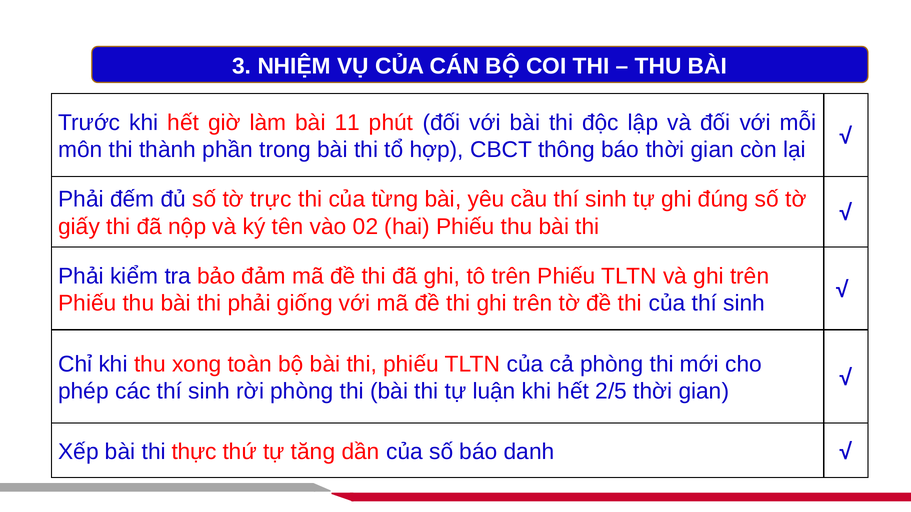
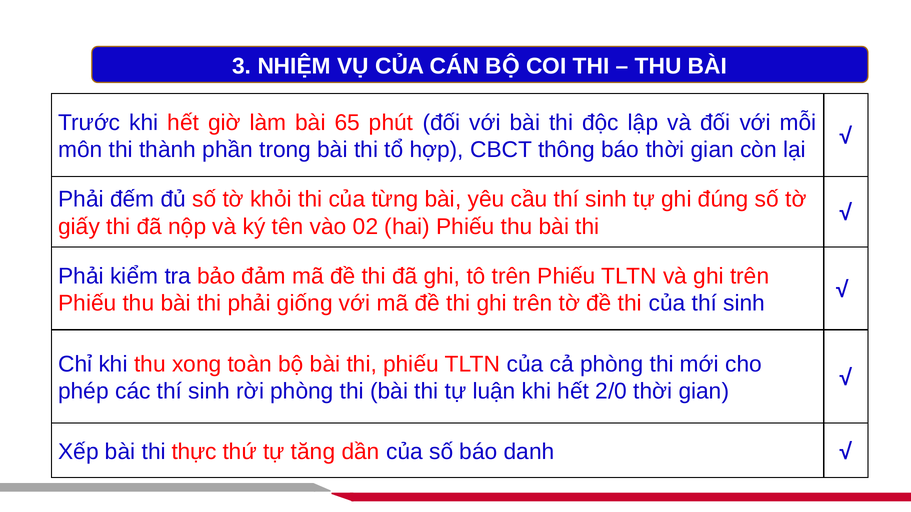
11: 11 -> 65
trực: trực -> khỏi
2/5: 2/5 -> 2/0
